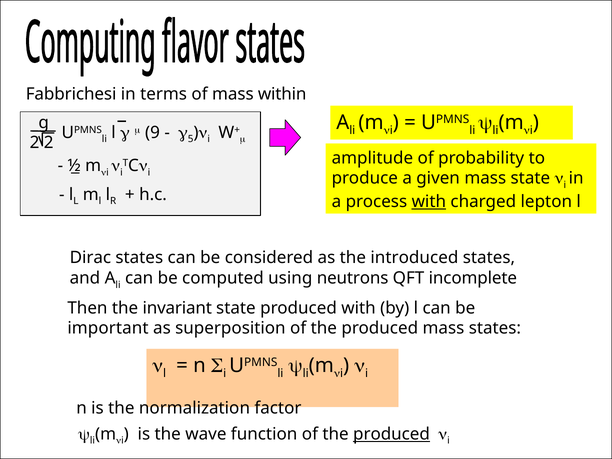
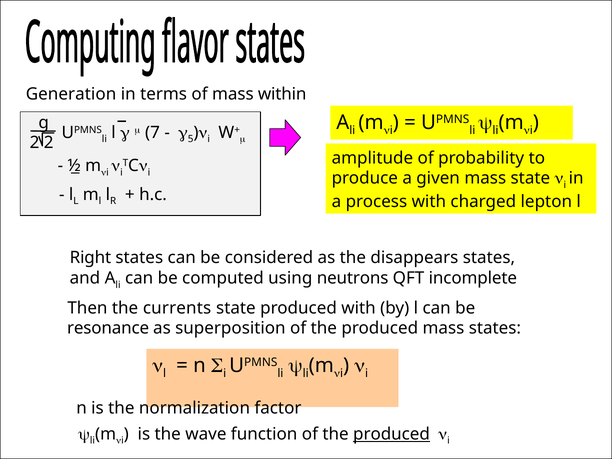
Fabbrichesi: Fabbrichesi -> Generation
9: 9 -> 7
with at (429, 202) underline: present -> none
Dirac: Dirac -> Right
introduced: introduced -> disappears
invariant: invariant -> currents
important: important -> resonance
